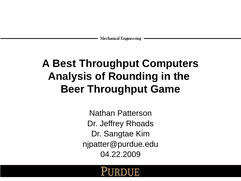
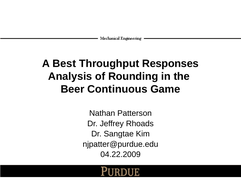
Computers: Computers -> Responses
Beer Throughput: Throughput -> Continuous
